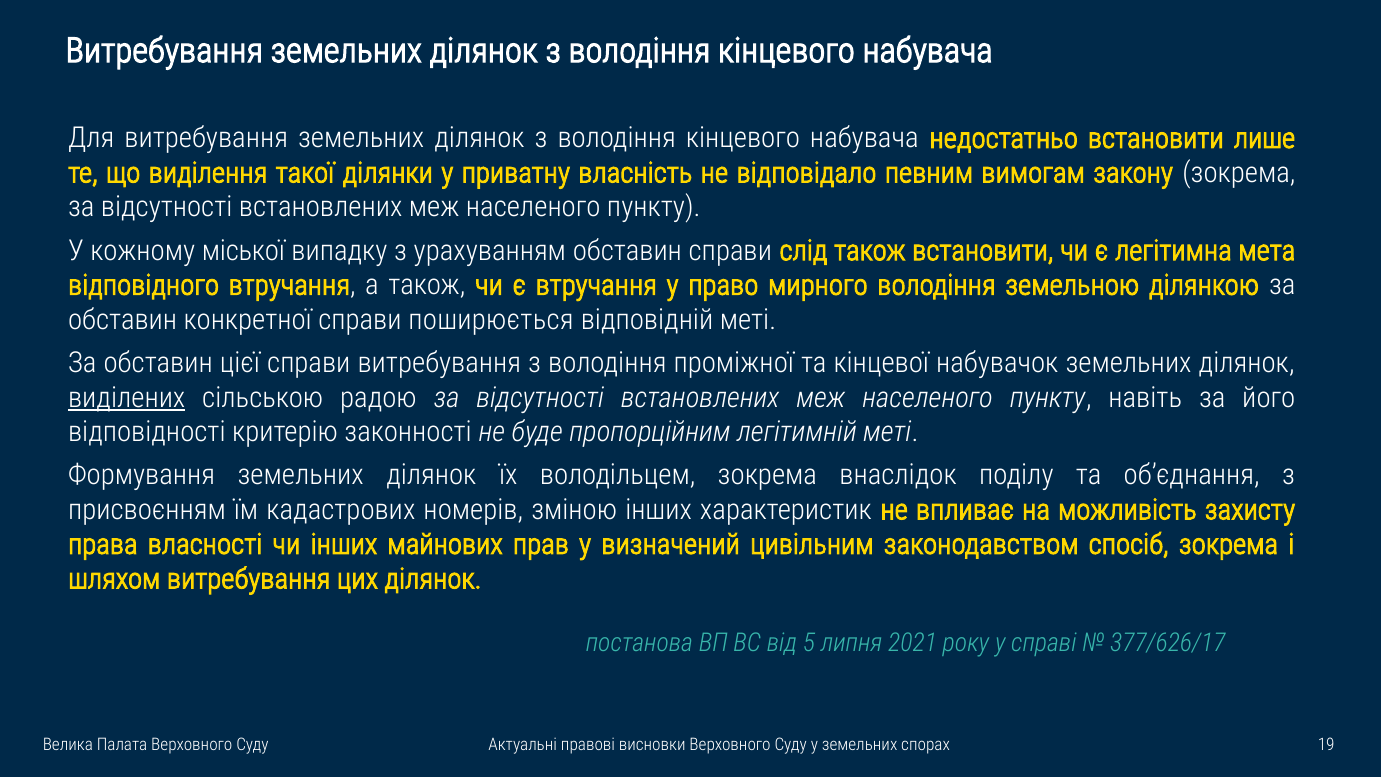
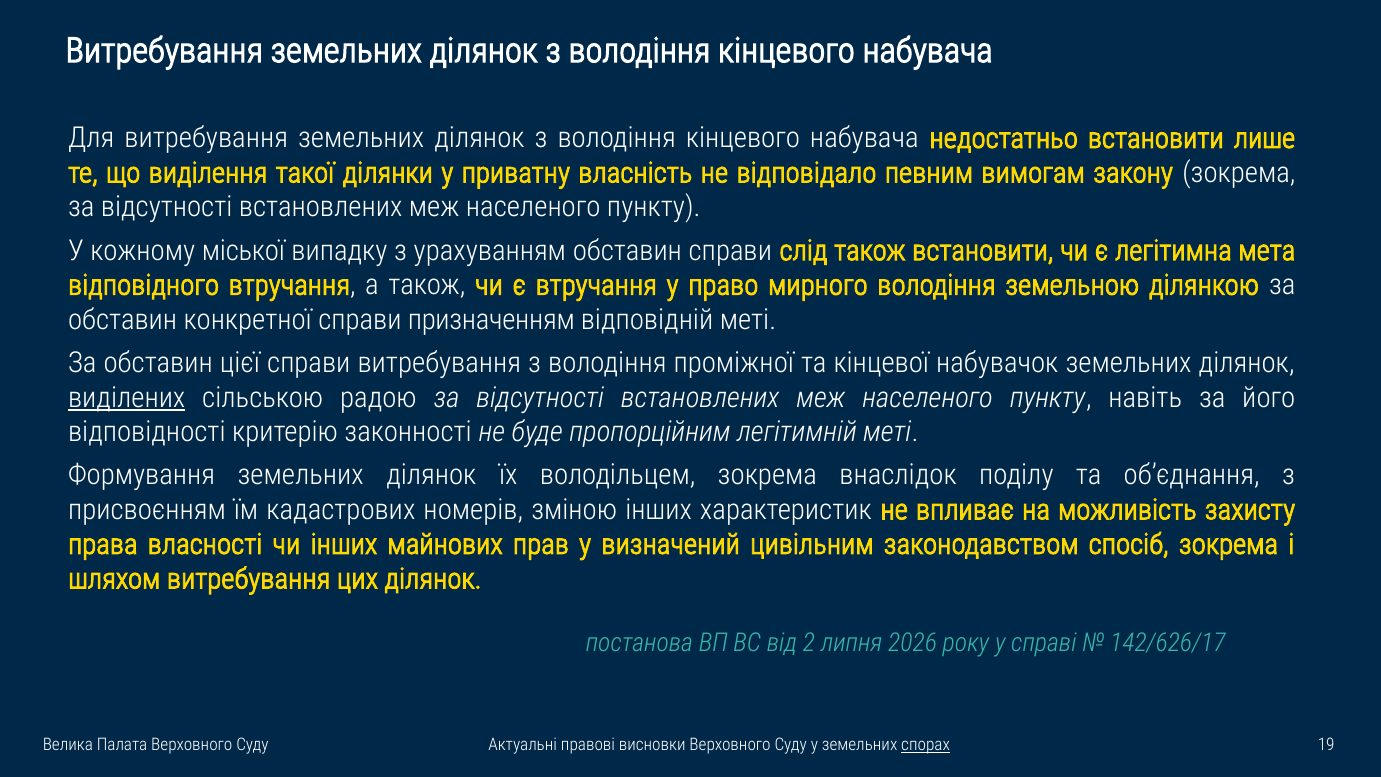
поширюється: поширюється -> призначенням
5: 5 -> 2
2021: 2021 -> 2026
377/626/17: 377/626/17 -> 142/626/17
спорах underline: none -> present
